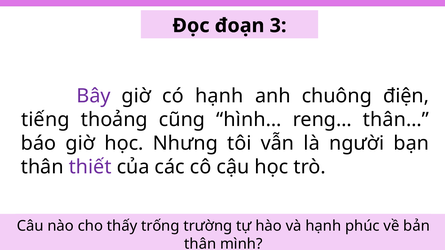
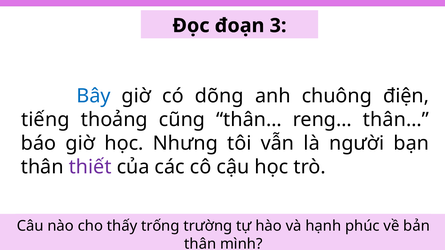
Bây colour: purple -> blue
có hạnh: hạnh -> dõng
cũng hình…: hình… -> thân…
